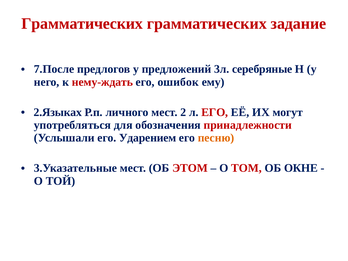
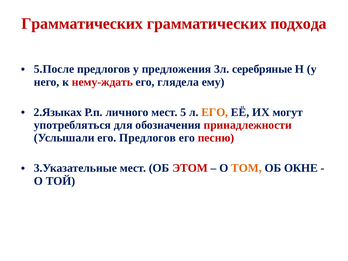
задание: задание -> подхода
7.После: 7.После -> 5.После
предложений: предложений -> предложения
ошибок: ошибок -> глядела
2: 2 -> 5
ЕГО at (215, 112) colour: red -> orange
его Ударением: Ударением -> Предлогов
песню colour: orange -> red
ТОМ colour: red -> orange
